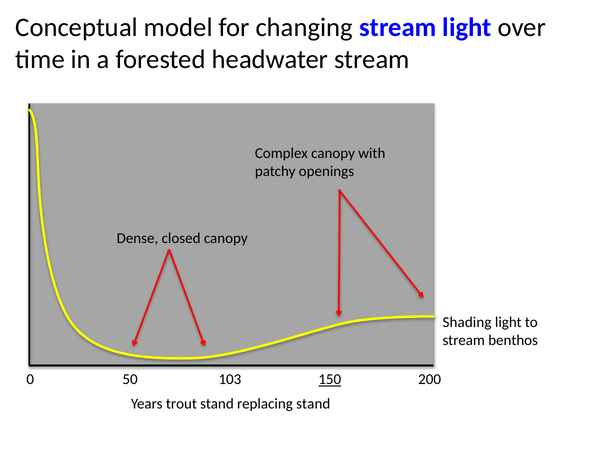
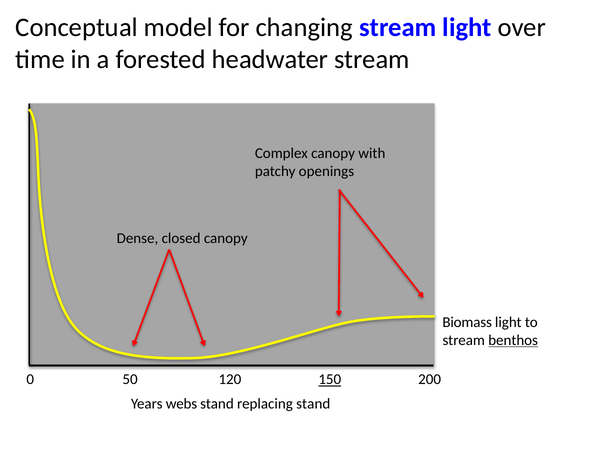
Shading: Shading -> Biomass
benthos underline: none -> present
103: 103 -> 120
trout: trout -> webs
